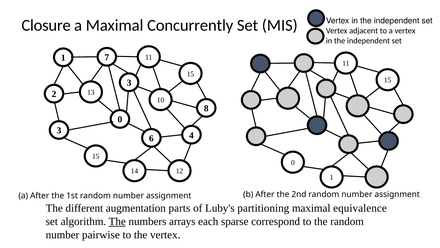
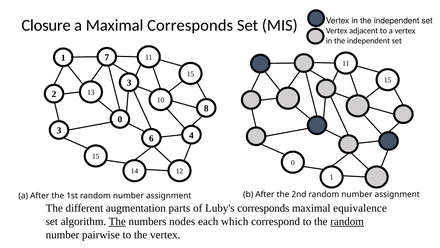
Maximal Concurrently: Concurrently -> Corresponds
Luby's partitioning: partitioning -> corresponds
arrays: arrays -> nodes
sparse: sparse -> which
random at (347, 221) underline: none -> present
